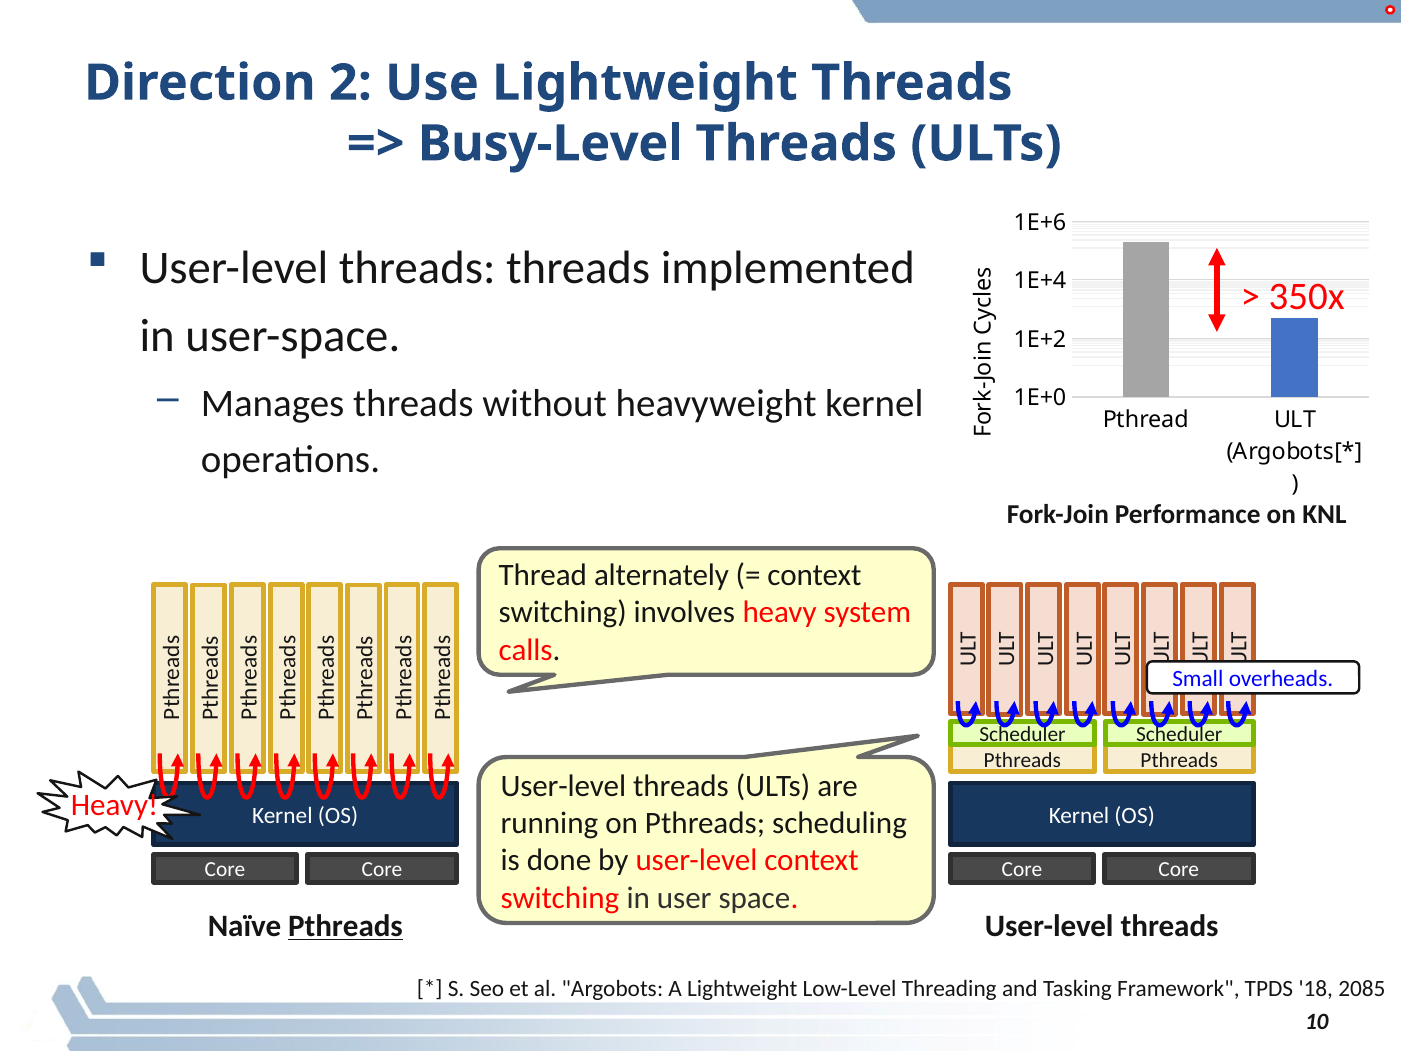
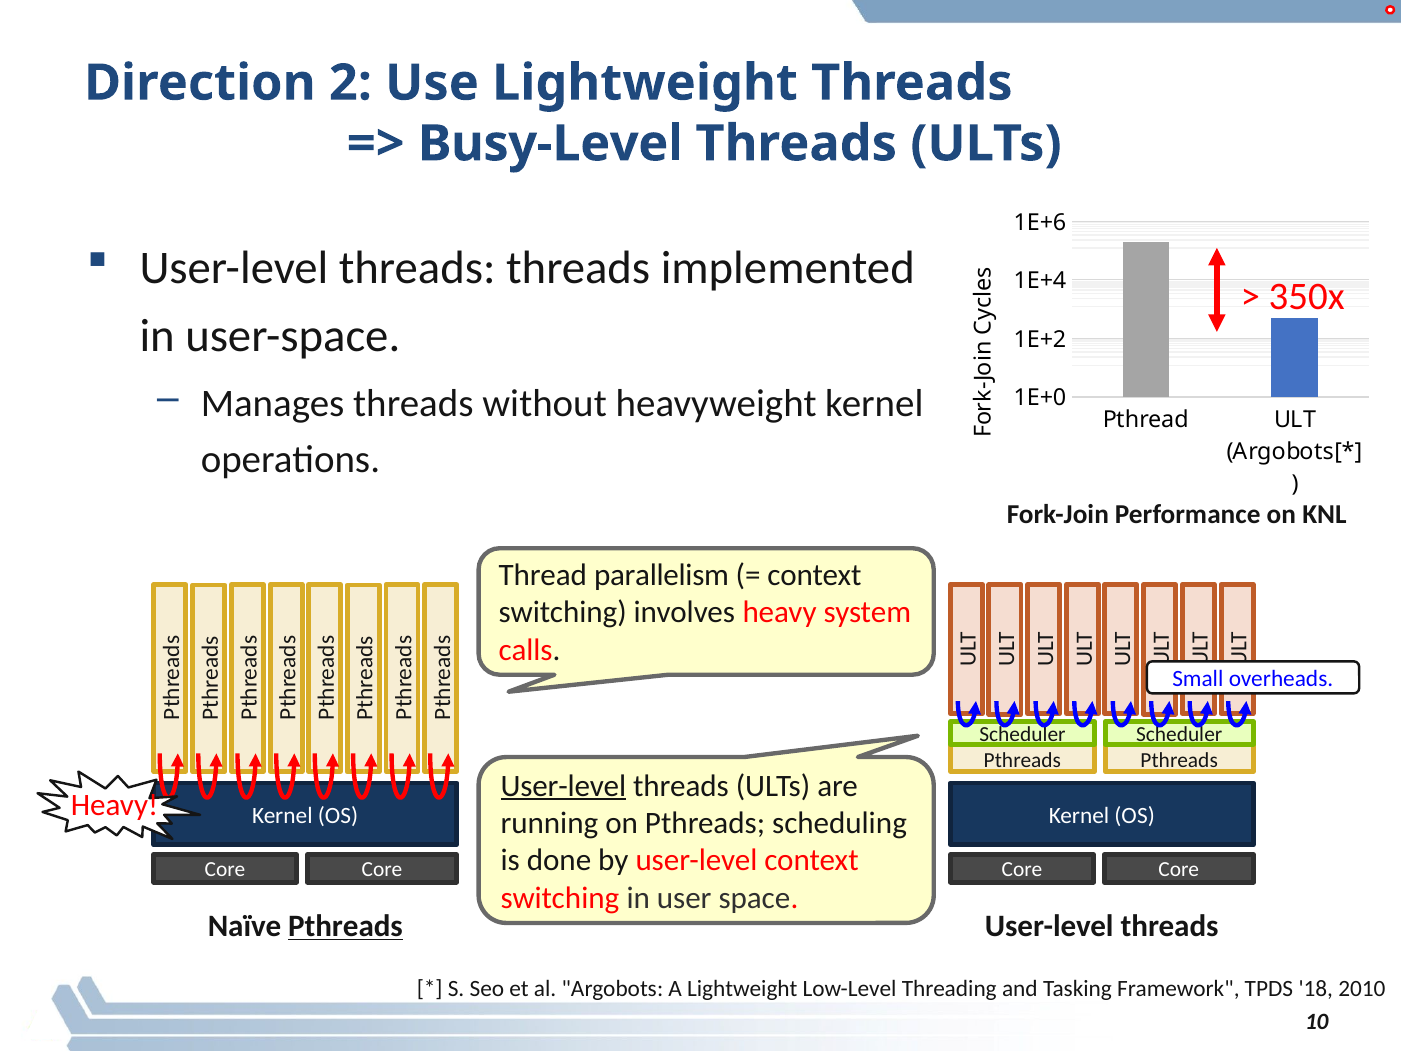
alternately: alternately -> parallelism
User-level at (563, 786) underline: none -> present
2085: 2085 -> 2010
